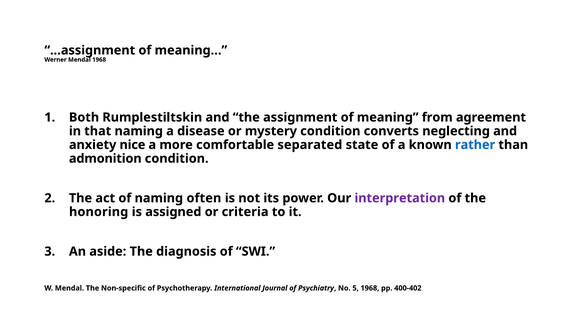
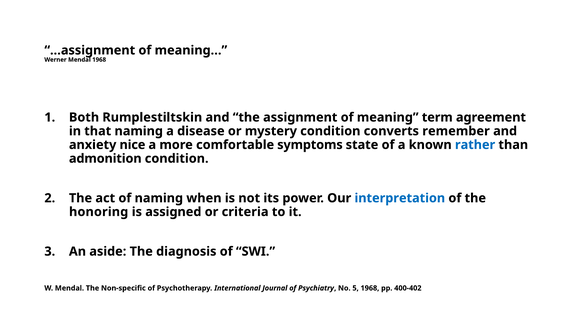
from: from -> term
neglecting: neglecting -> remember
separated: separated -> symptoms
often: often -> when
interpretation colour: purple -> blue
